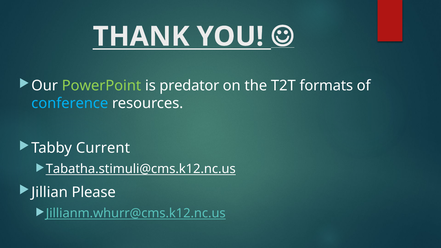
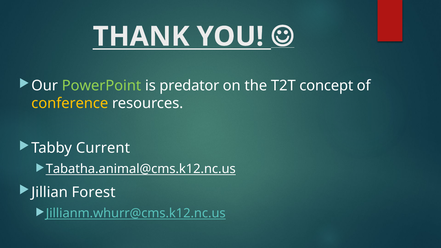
formats: formats -> concept
conference colour: light blue -> yellow
Tabatha.stimuli@cms.k12.nc.us: Tabatha.stimuli@cms.k12.nc.us -> Tabatha.animal@cms.k12.nc.us
Please: Please -> Forest
